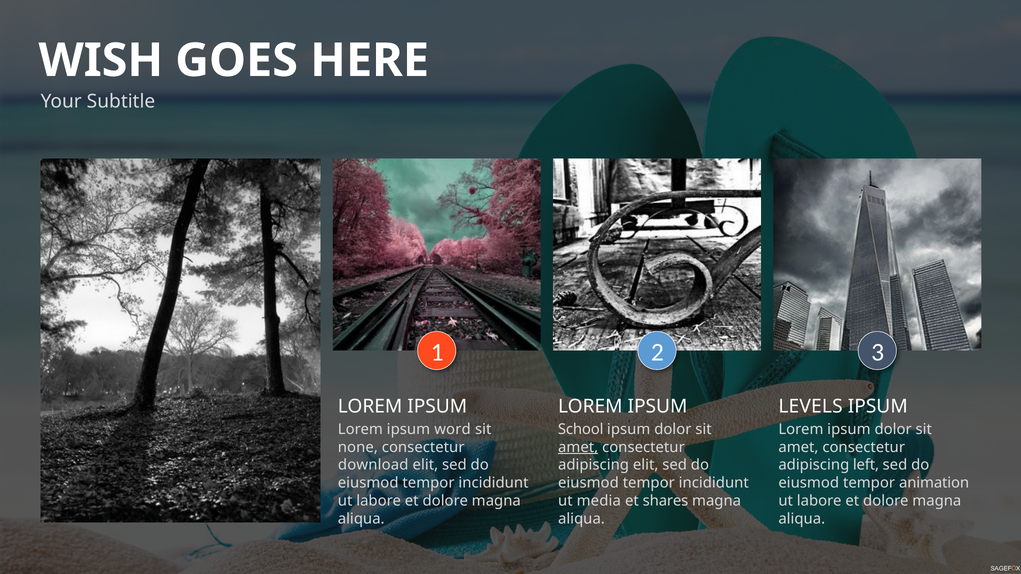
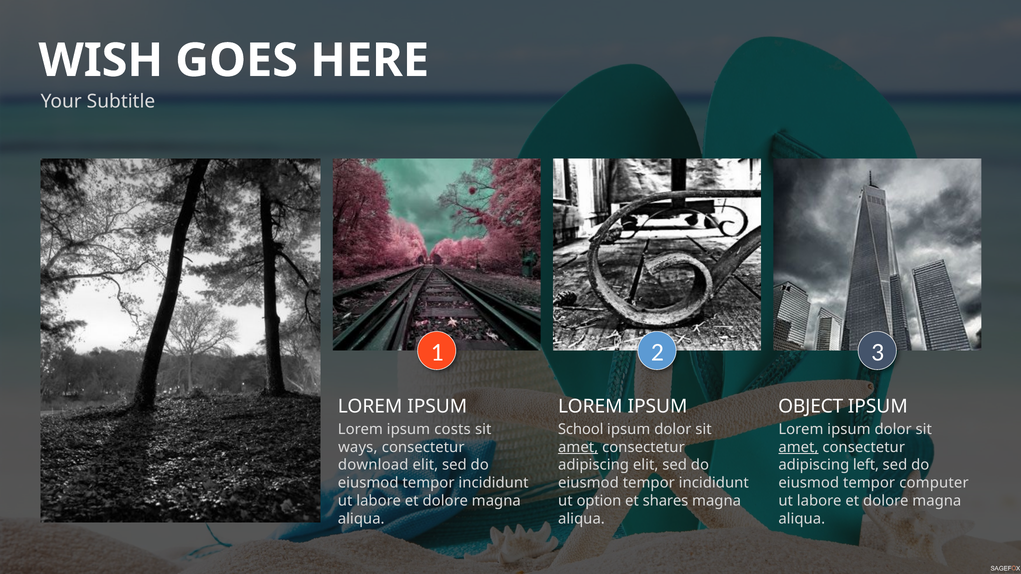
LEVELS: LEVELS -> OBJECT
word: word -> costs
none: none -> ways
amet at (798, 447) underline: none -> present
animation: animation -> computer
media: media -> option
